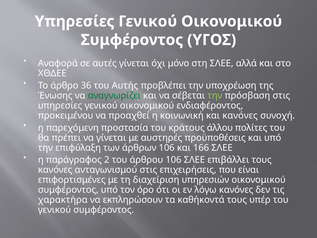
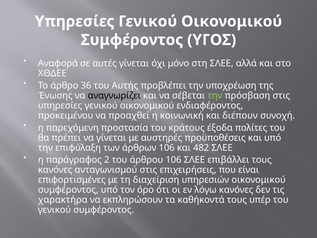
αναγνωρίζει colour: green -> black
και κανόνες: κανόνες -> διέπουν
άλλου: άλλου -> έξοδα
166: 166 -> 482
